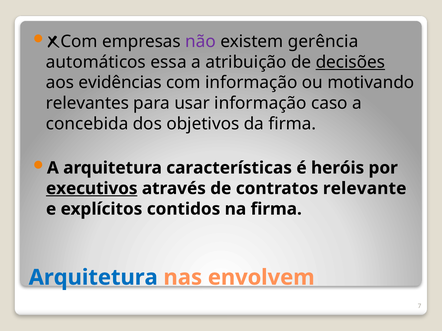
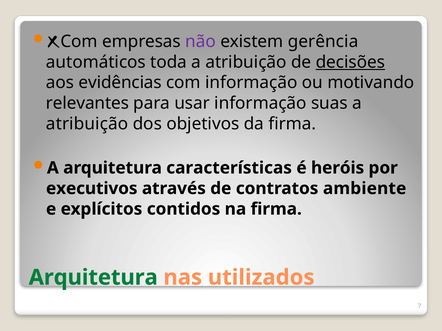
essa: essa -> toda
caso: caso -> suas
concebida at (87, 124): concebida -> atribuição
executivos underline: present -> none
relevante: relevante -> ambiente
Arquitetura at (93, 278) colour: blue -> green
envolvem: envolvem -> utilizados
